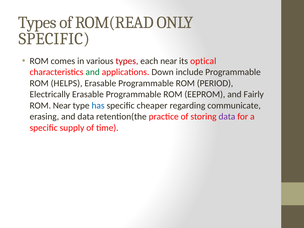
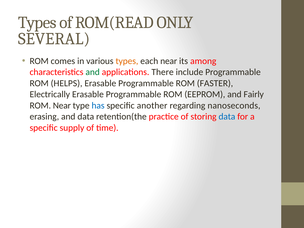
SPECIFIC at (54, 39): SPECIFIC -> SEVERAL
types at (127, 61) colour: red -> orange
optical: optical -> among
Down: Down -> There
PERIOD: PERIOD -> FASTER
cheaper: cheaper -> another
communicate: communicate -> nanoseconds
data at (227, 117) colour: purple -> blue
